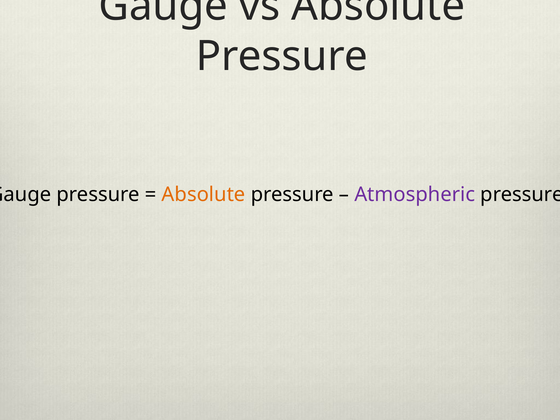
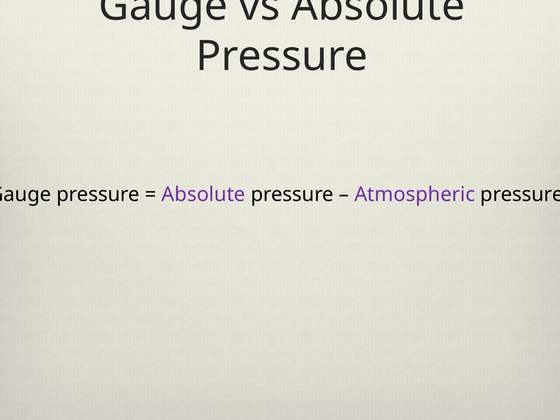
Absolute at (204, 195) colour: orange -> purple
